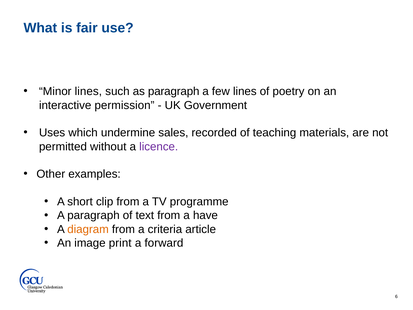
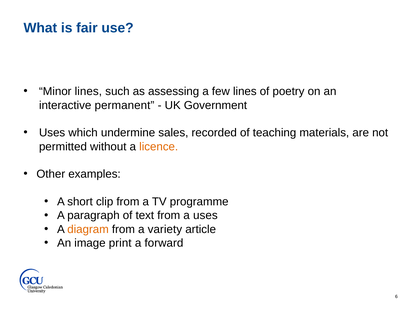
as paragraph: paragraph -> assessing
permission: permission -> permanent
licence colour: purple -> orange
a have: have -> uses
criteria: criteria -> variety
